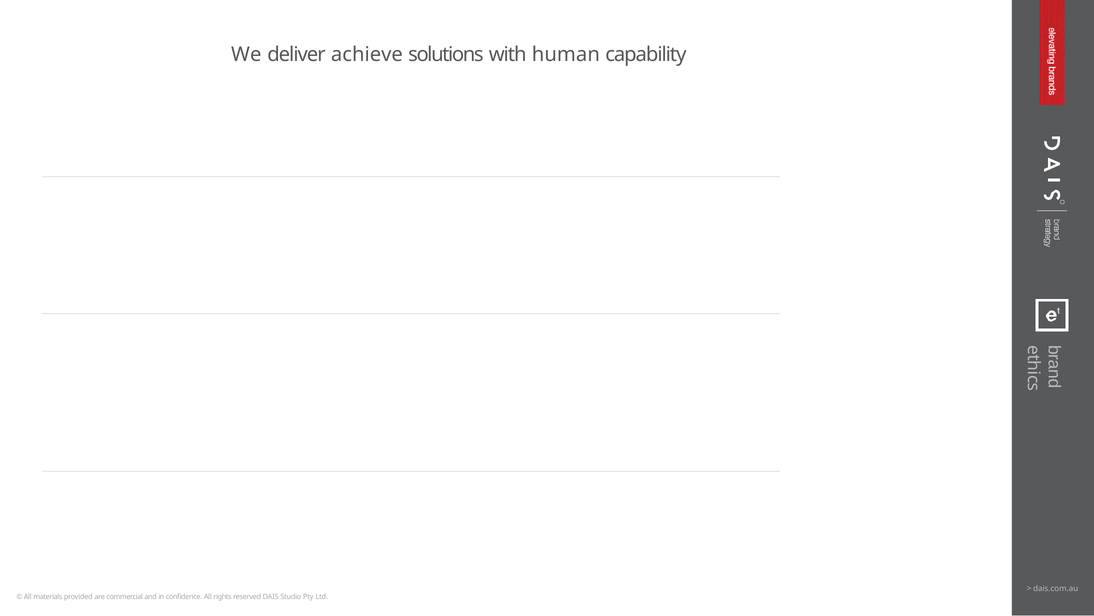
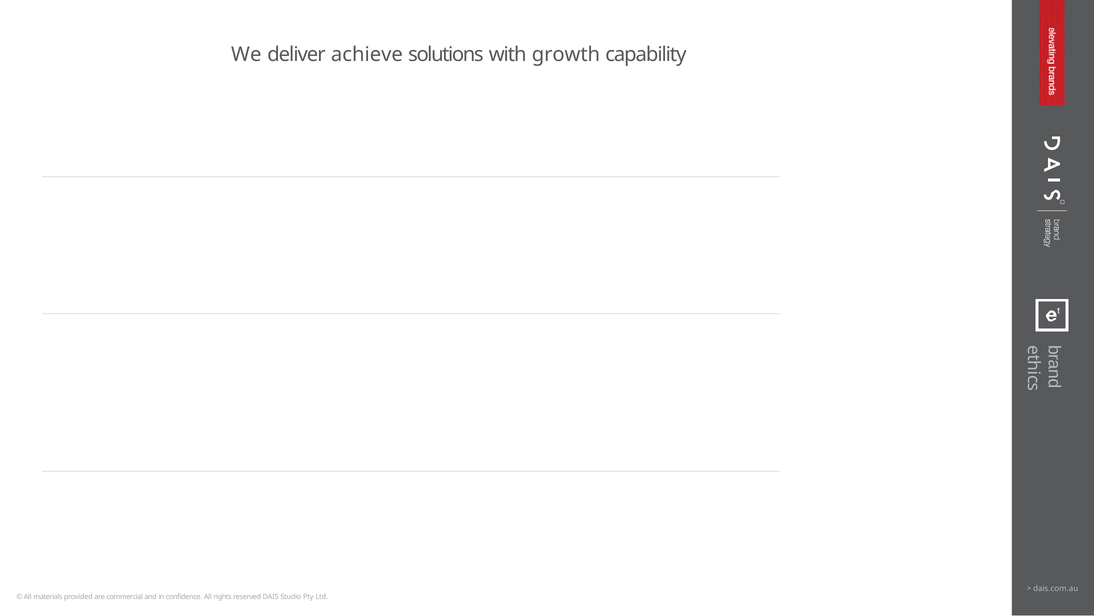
human: human -> growth
